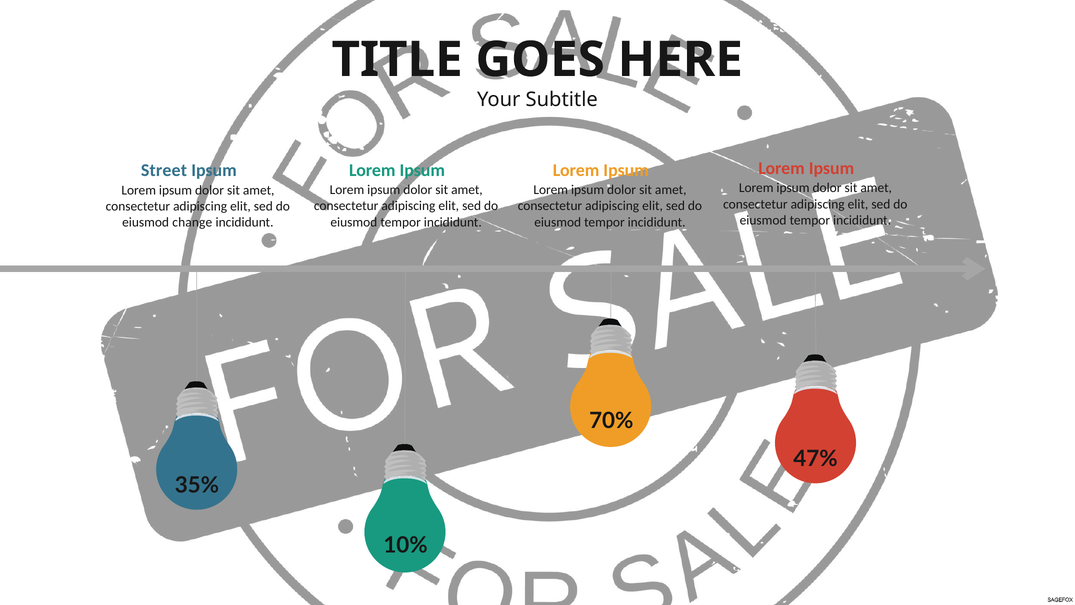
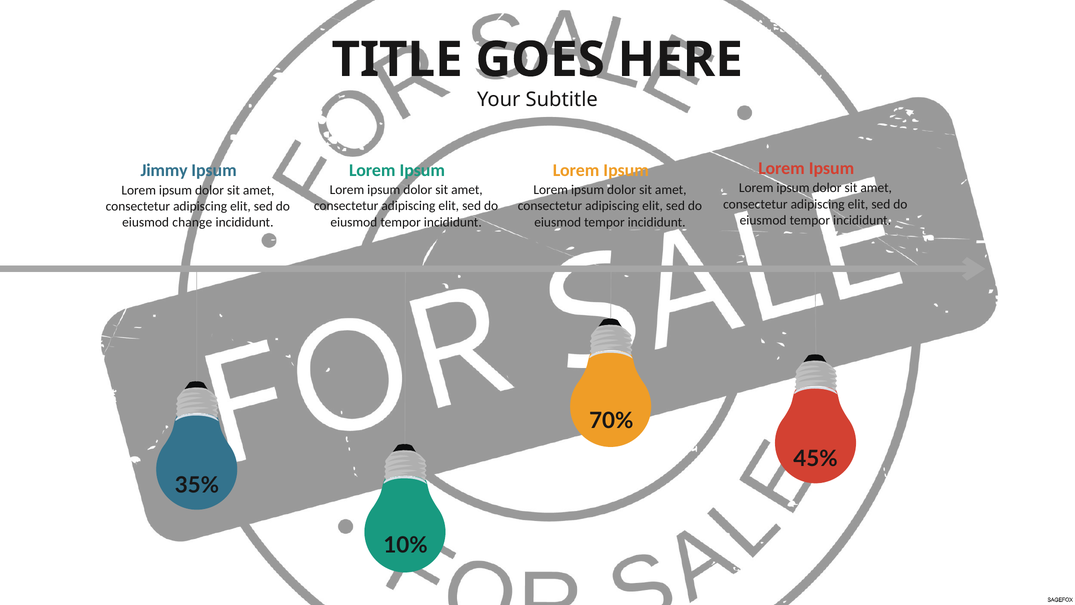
Street: Street -> Jimmy
47%: 47% -> 45%
